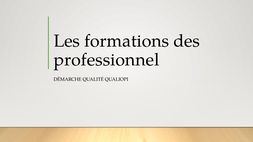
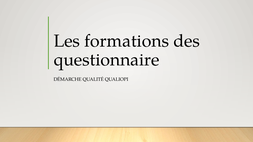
professionnel: professionnel -> questionnaire
